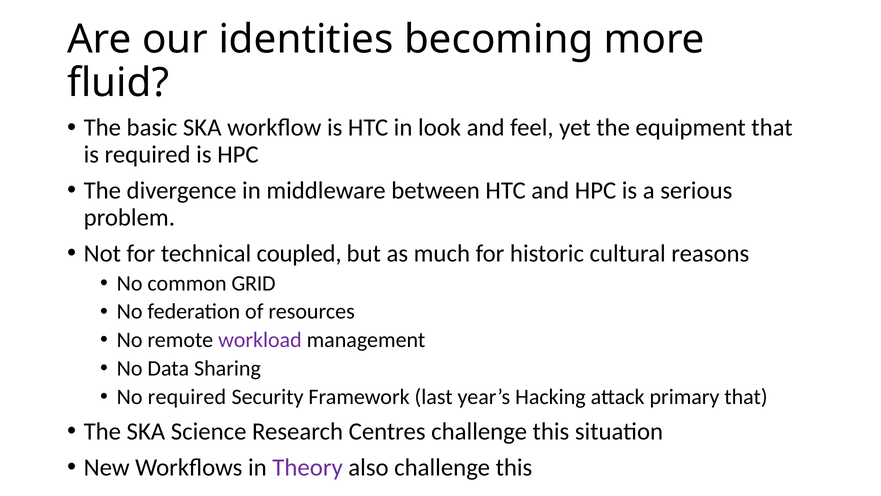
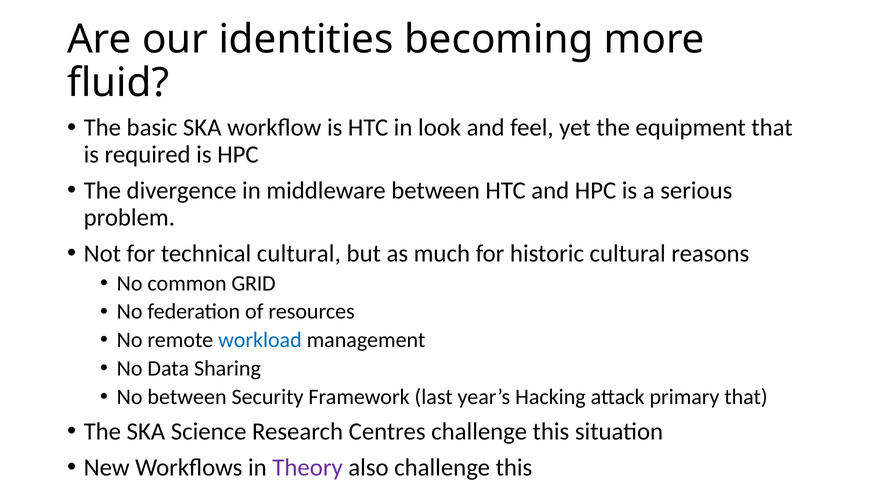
technical coupled: coupled -> cultural
workload colour: purple -> blue
No required: required -> between
